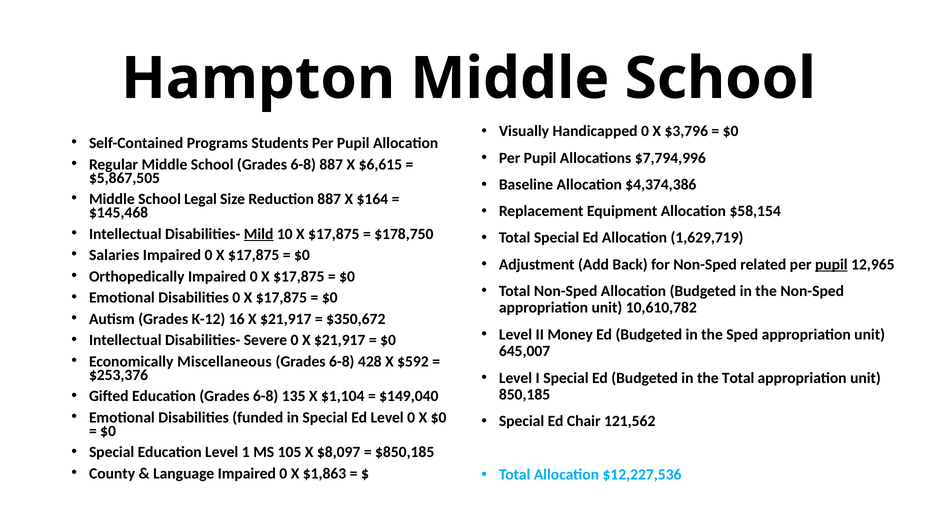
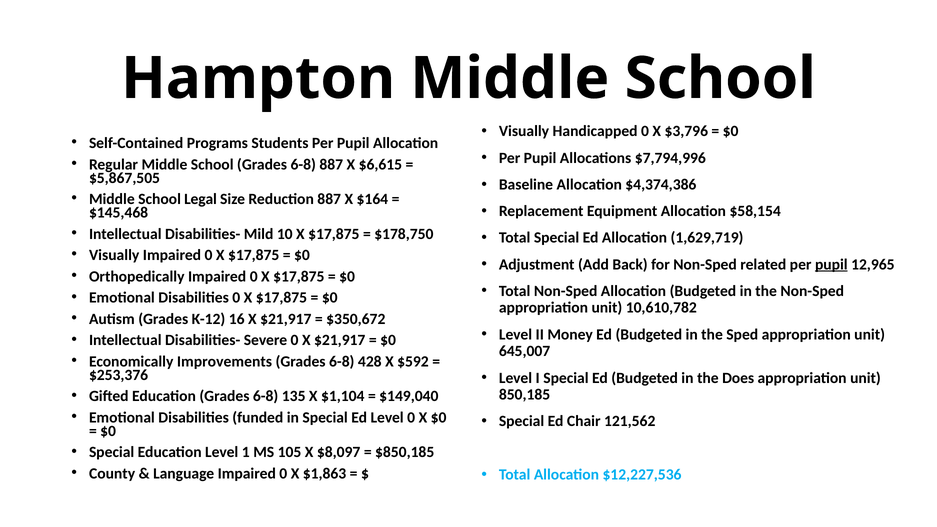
Mild underline: present -> none
Salaries at (114, 255): Salaries -> Visually
Miscellaneous: Miscellaneous -> Improvements
the Total: Total -> Does
